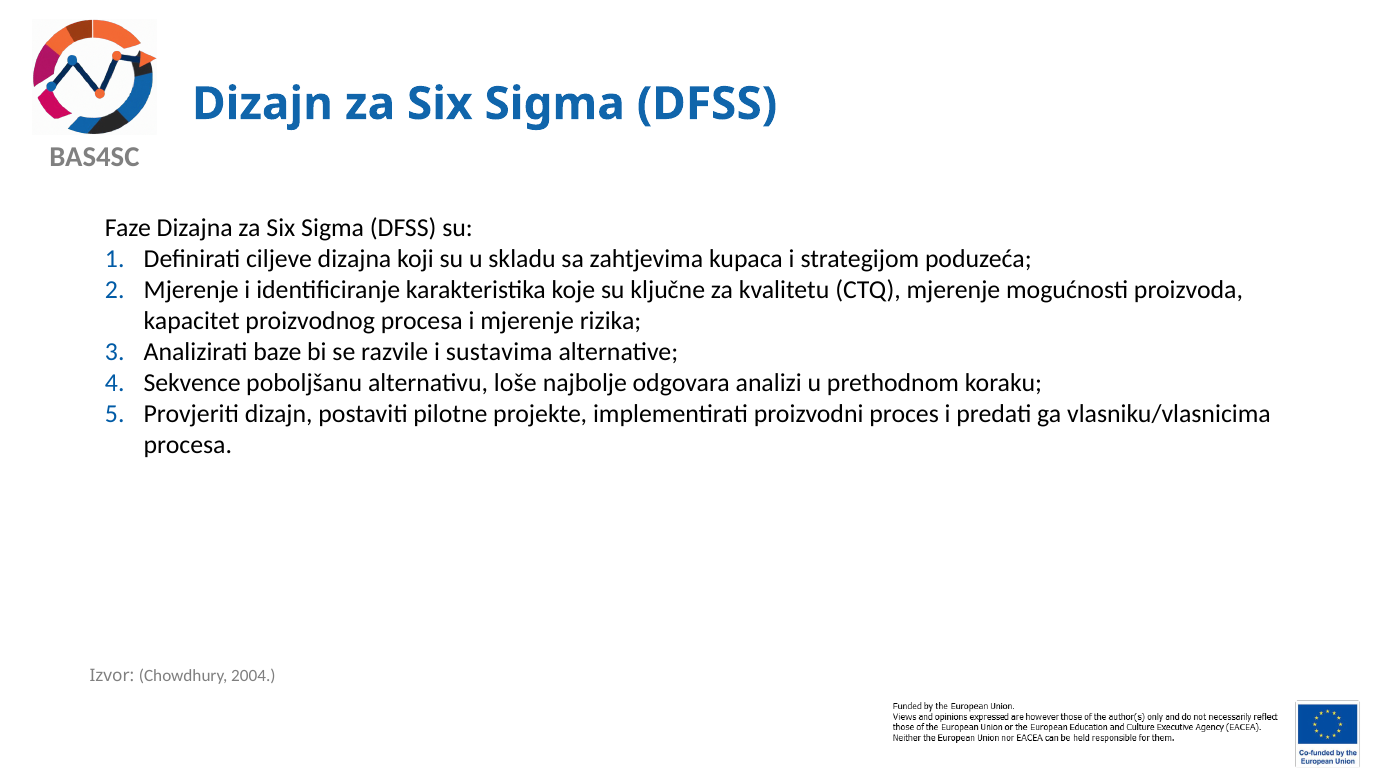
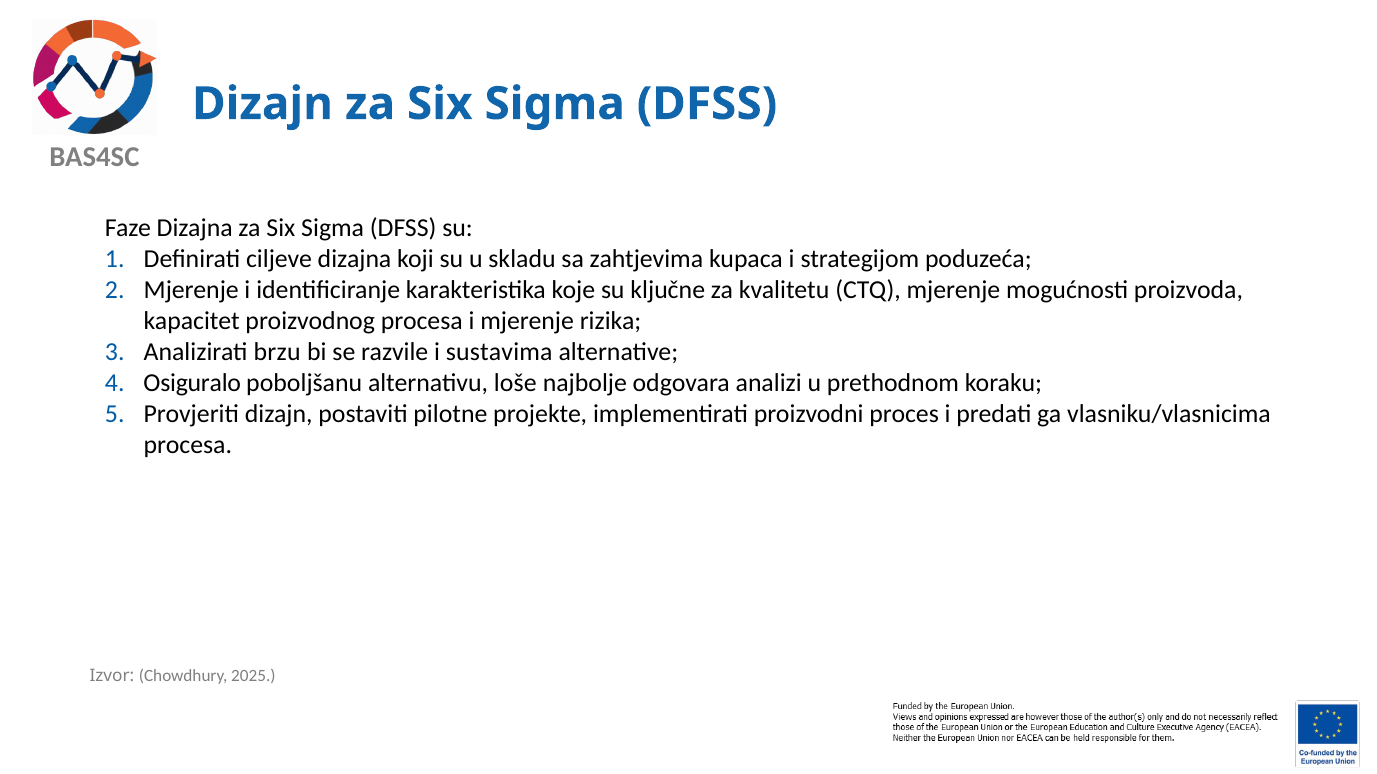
baze: baze -> brzu
Sekvence: Sekvence -> Osiguralo
2004: 2004 -> 2025
